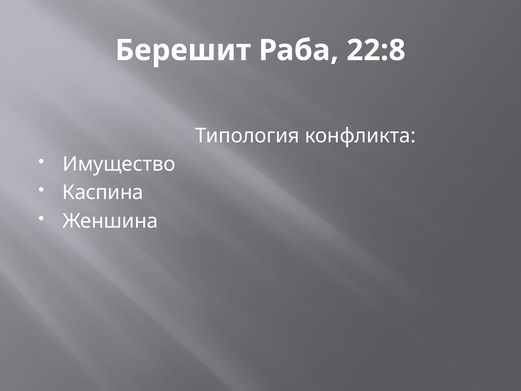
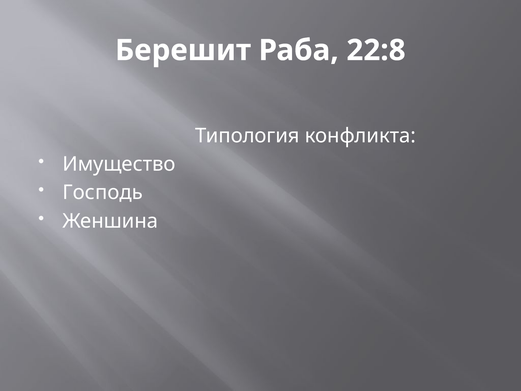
Каспина: Каспина -> Господь
